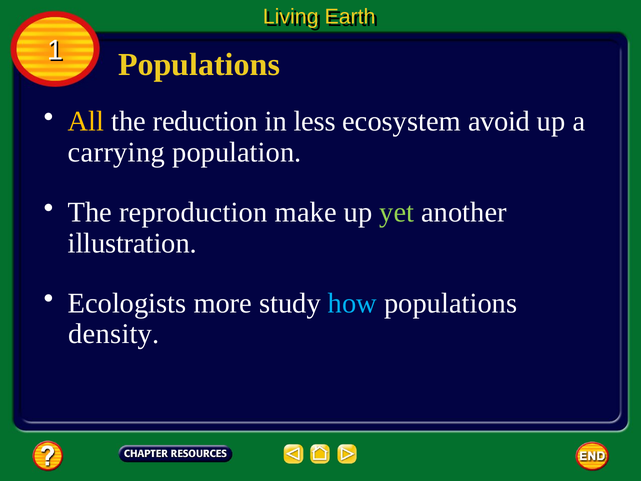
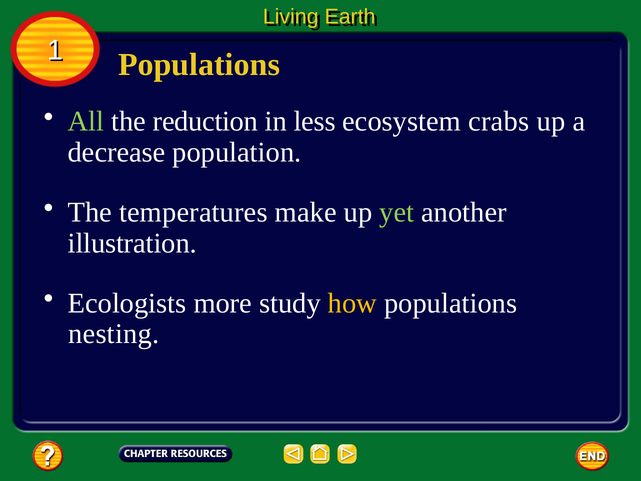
All colour: yellow -> light green
avoid: avoid -> crabs
carrying: carrying -> decrease
reproduction: reproduction -> temperatures
how colour: light blue -> yellow
density: density -> nesting
